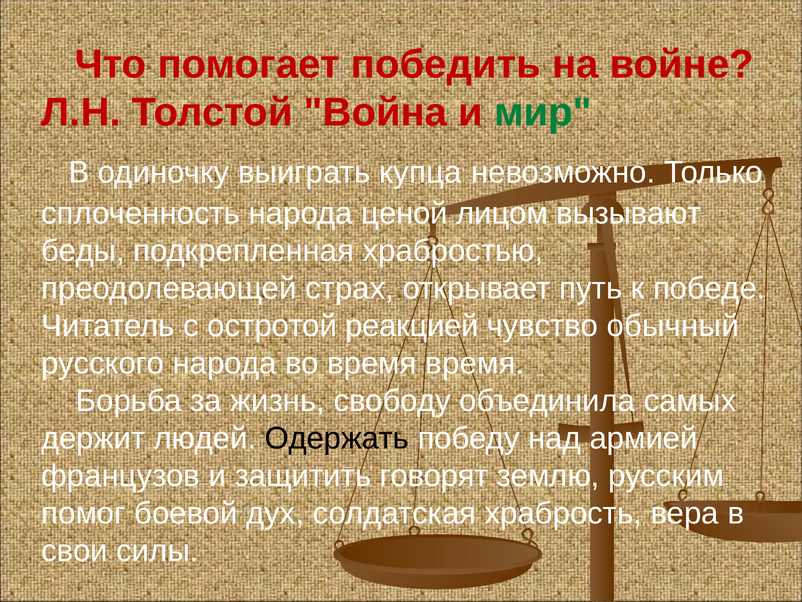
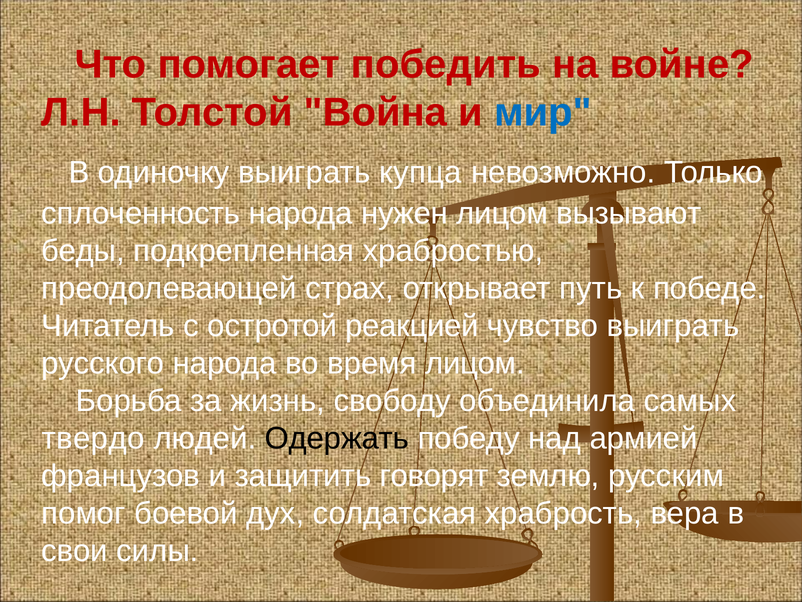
мир colour: green -> blue
ценой: ценой -> нужен
чувство обычный: обычный -> выиграть
время время: время -> лицом
держит: держит -> твердо
